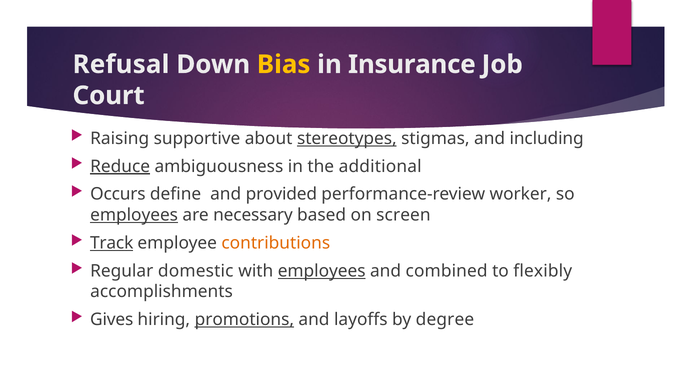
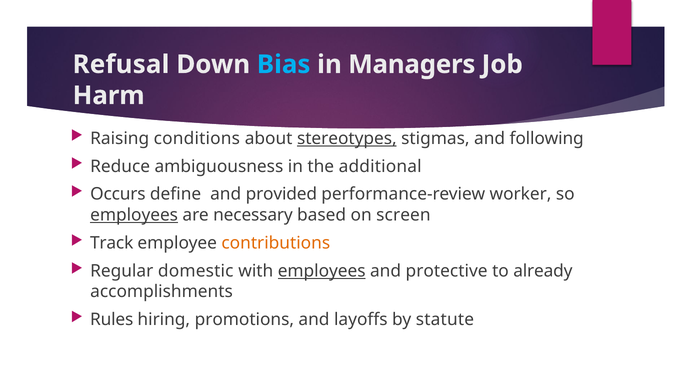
Bias colour: yellow -> light blue
Insurance: Insurance -> Managers
Court: Court -> Harm
supportive: supportive -> conditions
including: including -> following
Reduce underline: present -> none
Track underline: present -> none
combined: combined -> protective
flexibly: flexibly -> already
Gives: Gives -> Rules
promotions underline: present -> none
degree: degree -> statute
